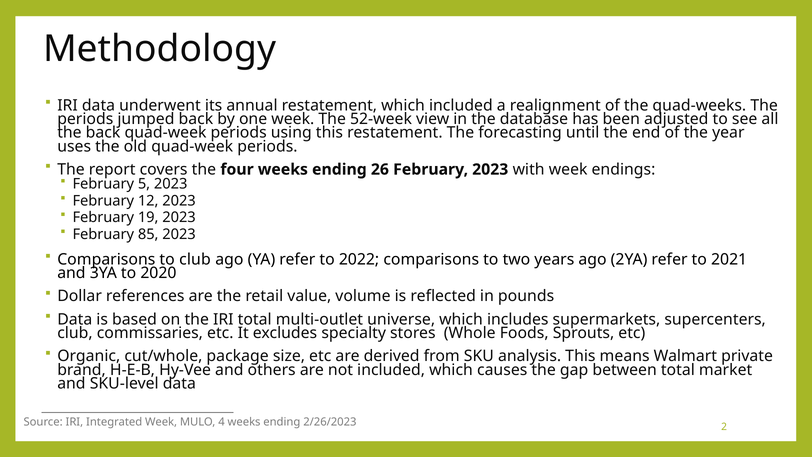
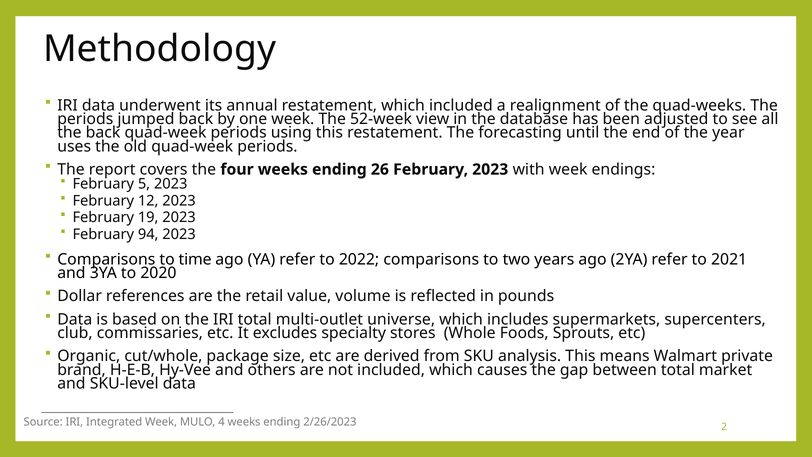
85: 85 -> 94
to club: club -> time
